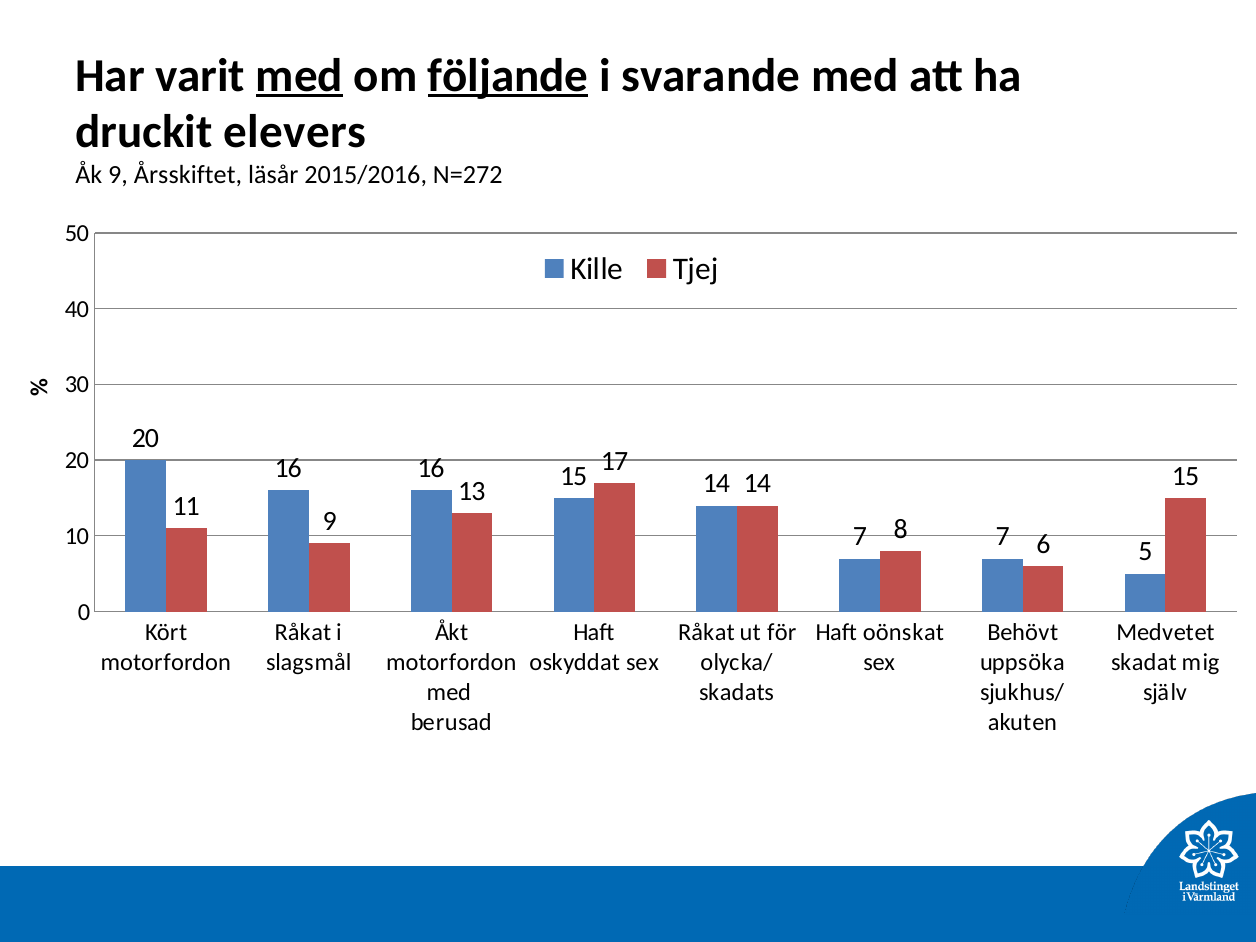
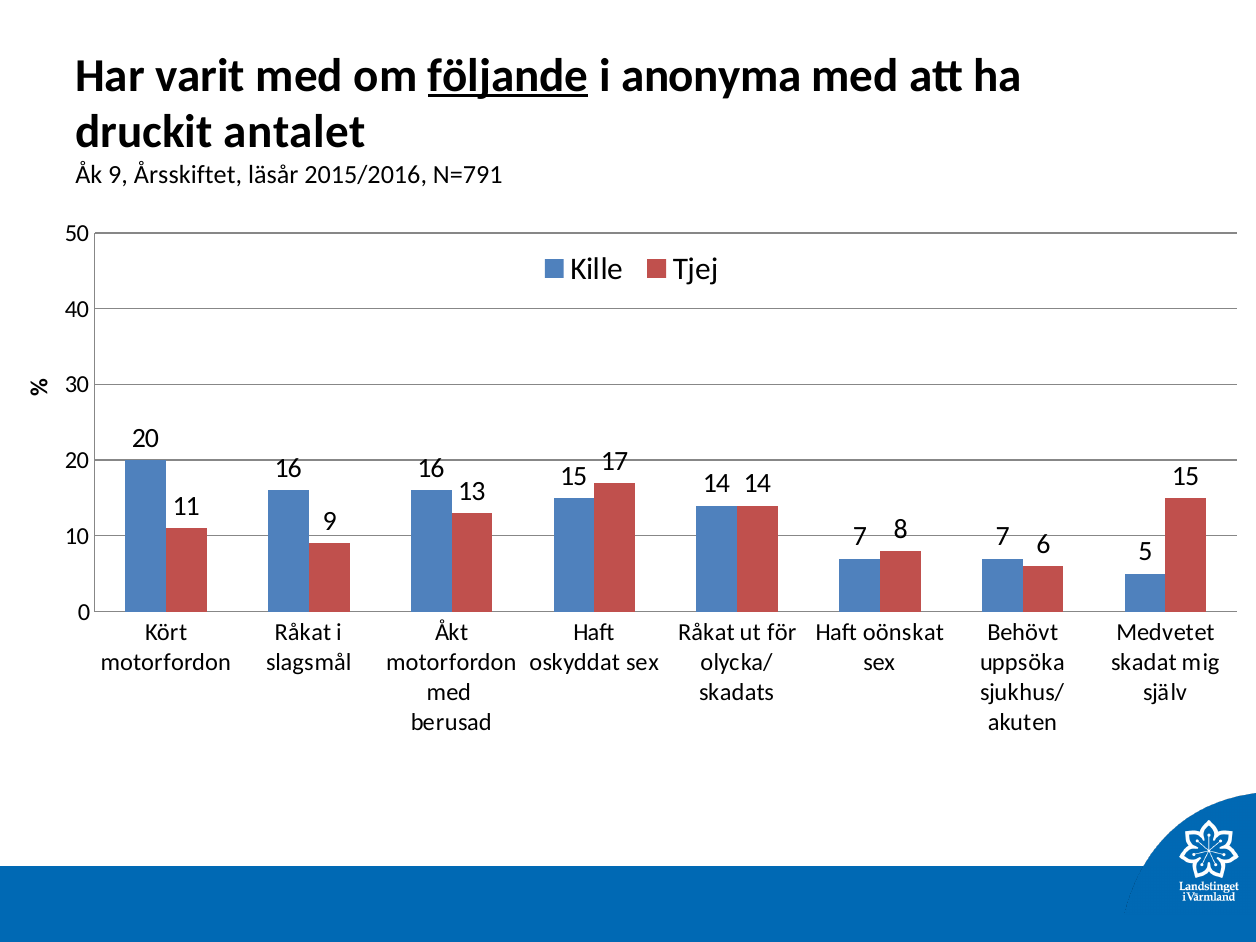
med at (299, 76) underline: present -> none
svarande: svarande -> anonyma
elevers: elevers -> antalet
N=272: N=272 -> N=791
